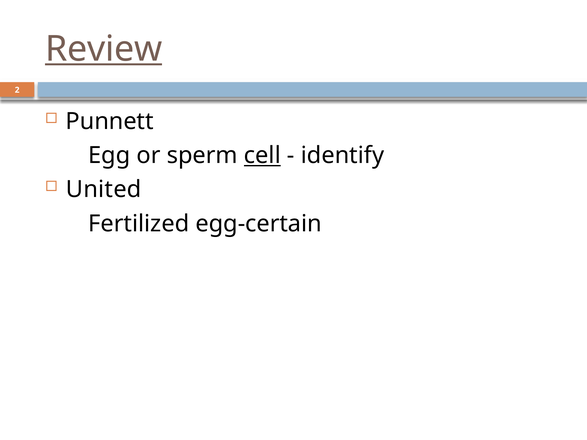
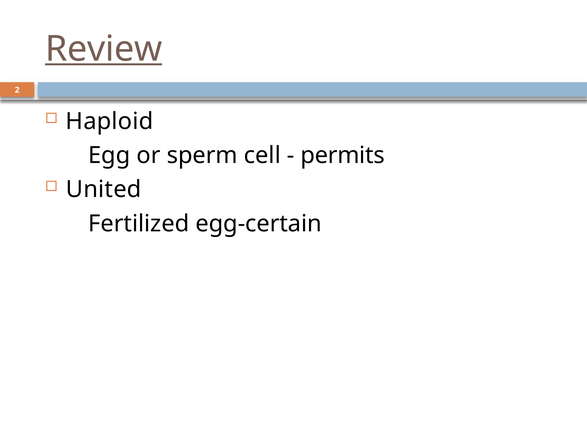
Punnett: Punnett -> Haploid
cell underline: present -> none
identify: identify -> permits
